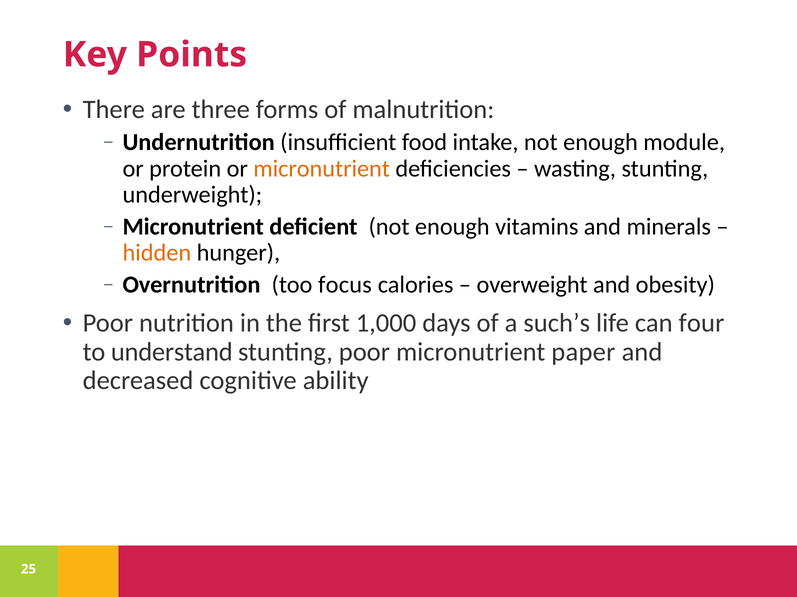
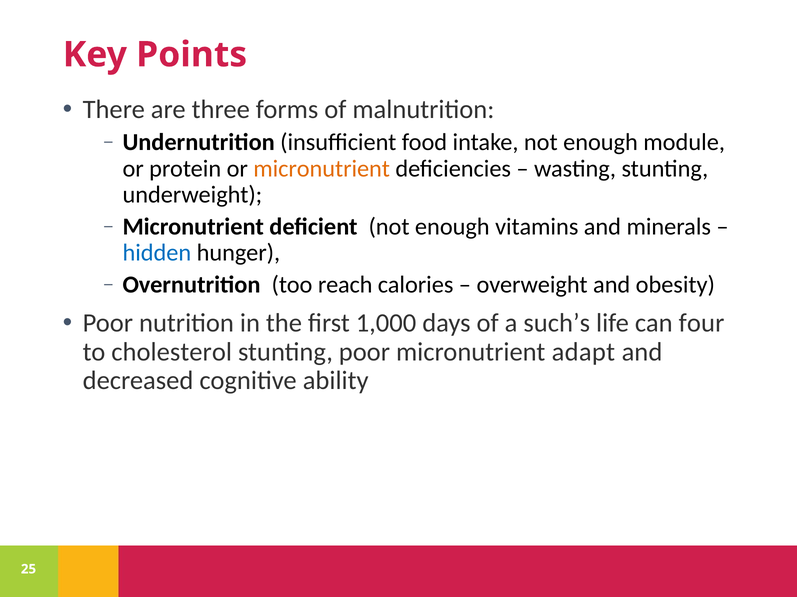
hidden colour: orange -> blue
focus: focus -> reach
understand: understand -> cholesterol
paper: paper -> adapt
